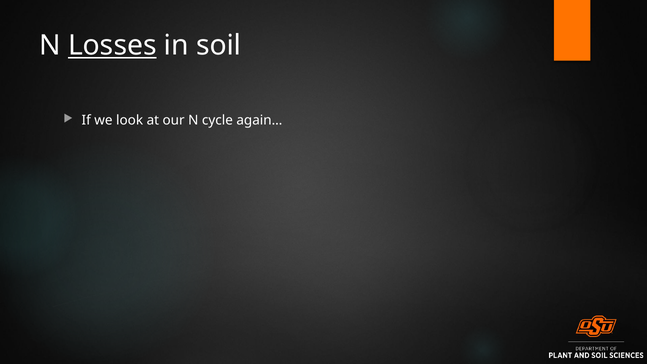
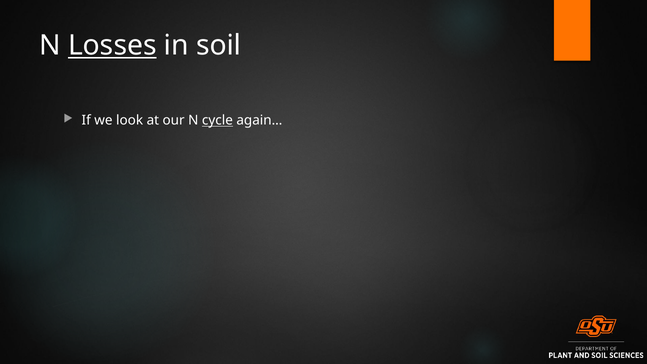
cycle underline: none -> present
